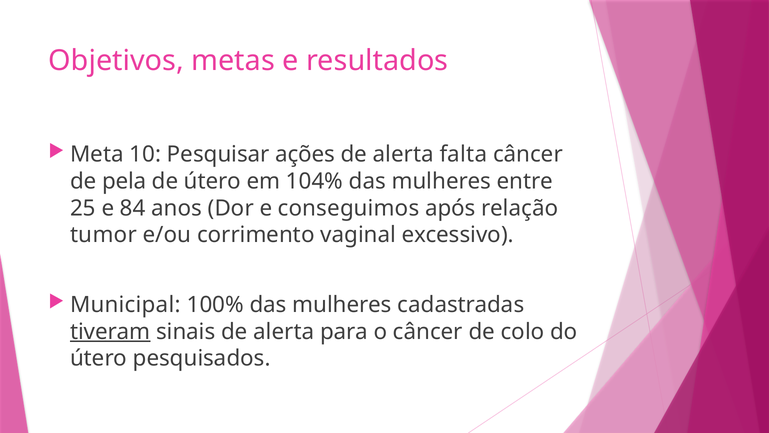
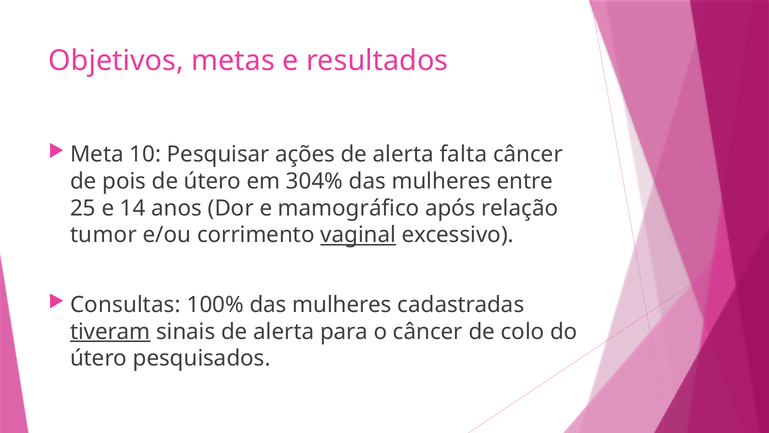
pela: pela -> pois
104%: 104% -> 304%
84: 84 -> 14
conseguimos: conseguimos -> mamográfico
vaginal underline: none -> present
Municipal: Municipal -> Consultas
